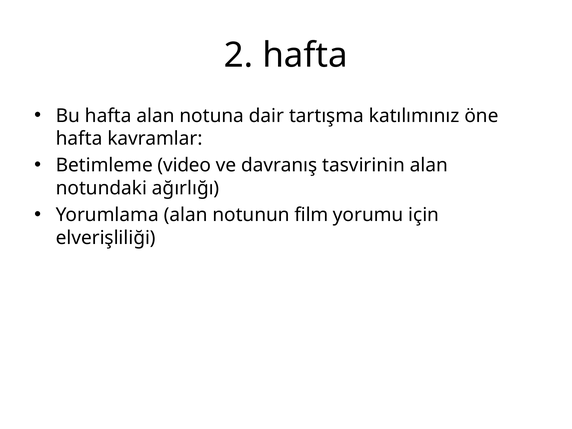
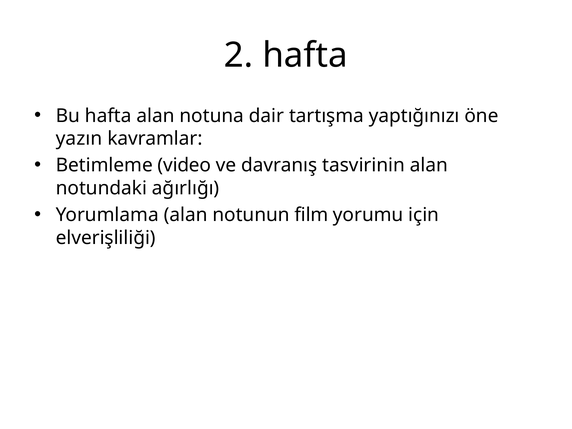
katılımınız: katılımınız -> yaptığınızı
hafta at (79, 139): hafta -> yazın
